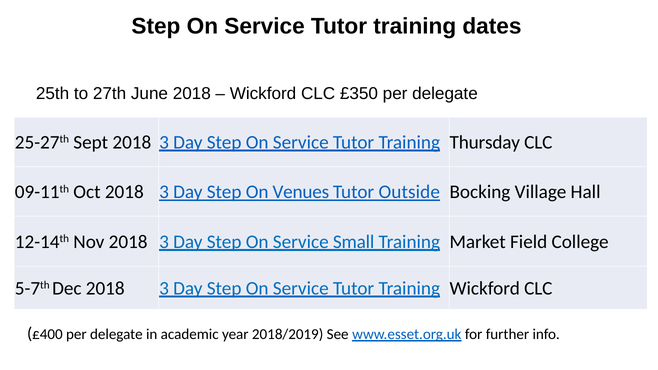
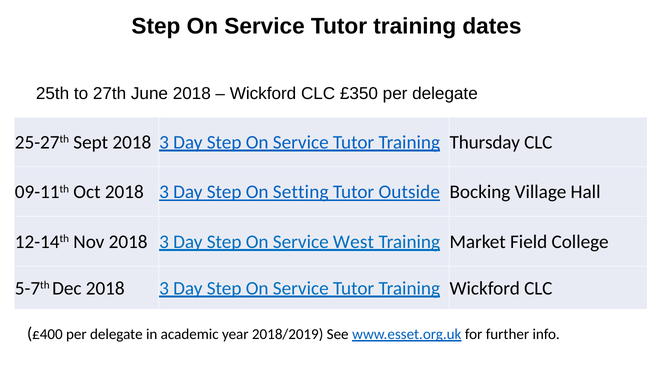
Venues: Venues -> Setting
Small: Small -> West
